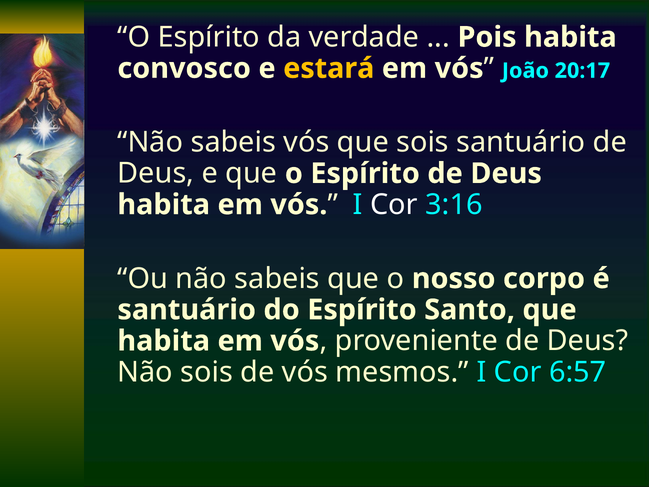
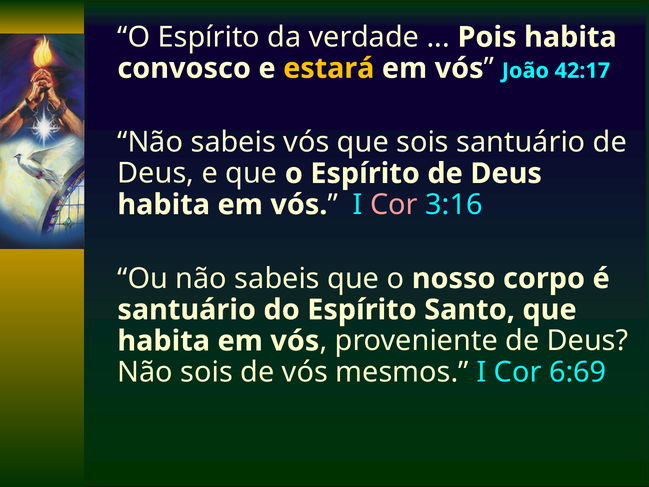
20:17: 20:17 -> 42:17
Cor at (394, 205) colour: white -> pink
6:57: 6:57 -> 6:69
